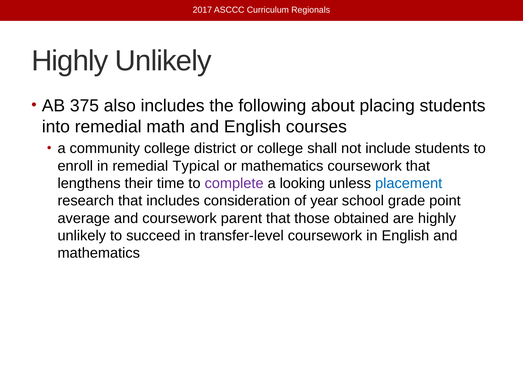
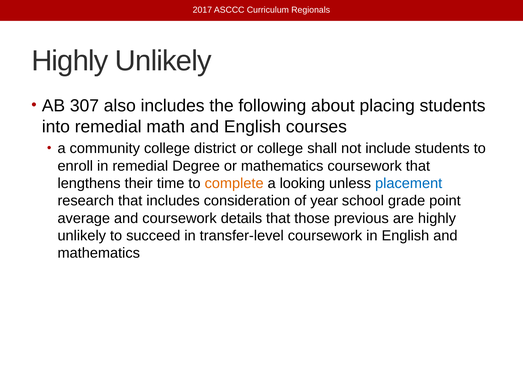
375: 375 -> 307
Typical: Typical -> Degree
complete colour: purple -> orange
parent: parent -> details
obtained: obtained -> previous
